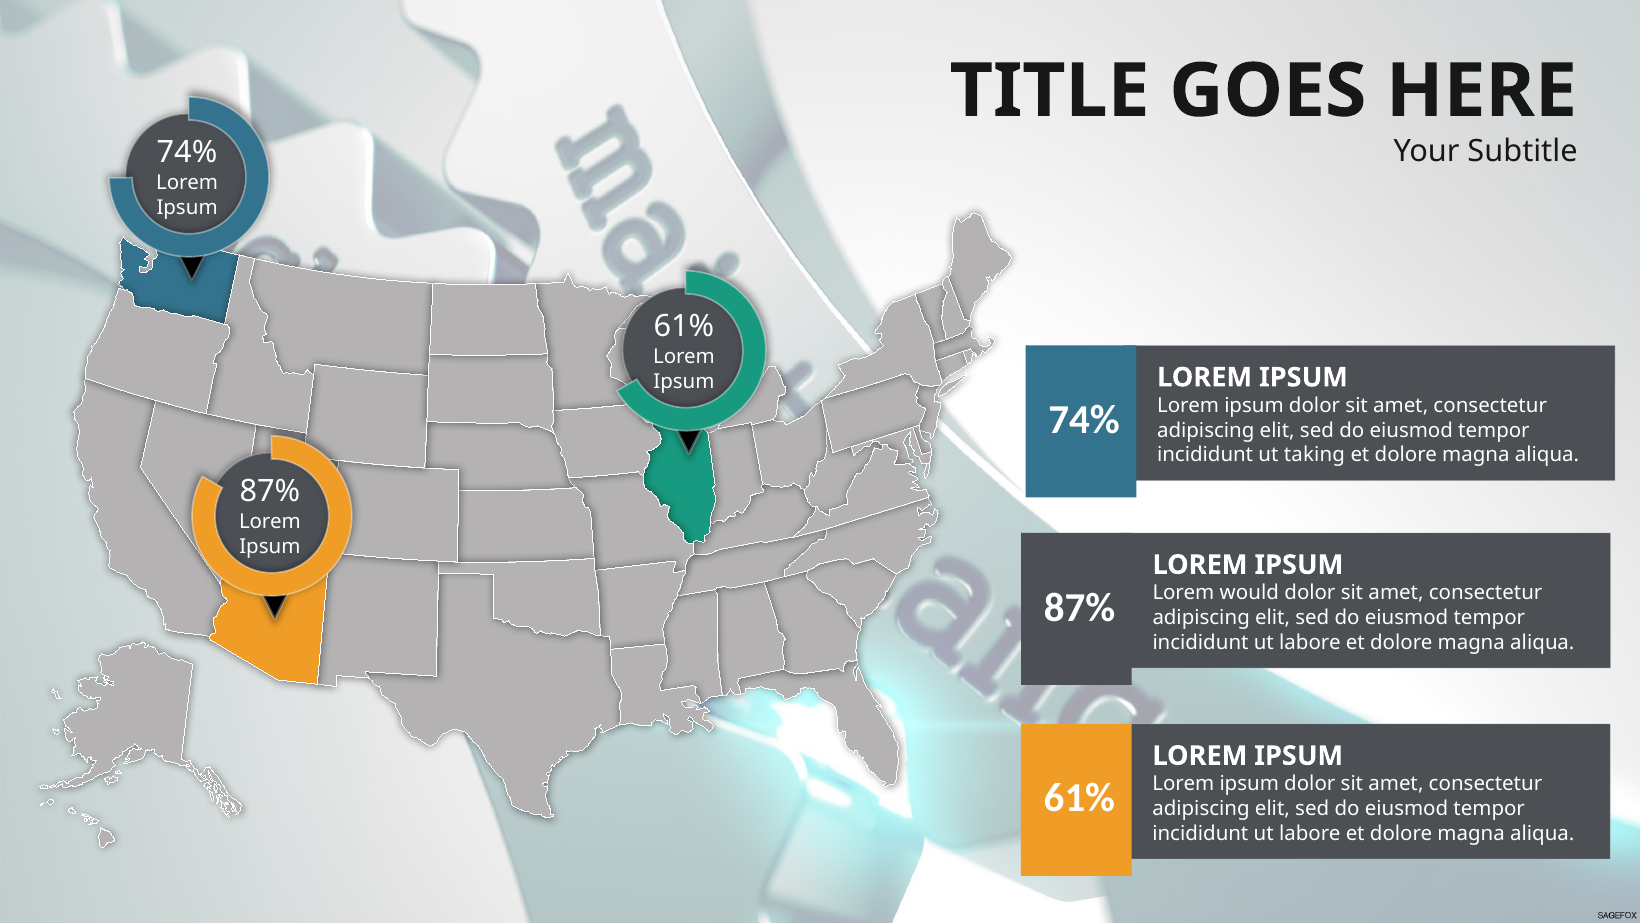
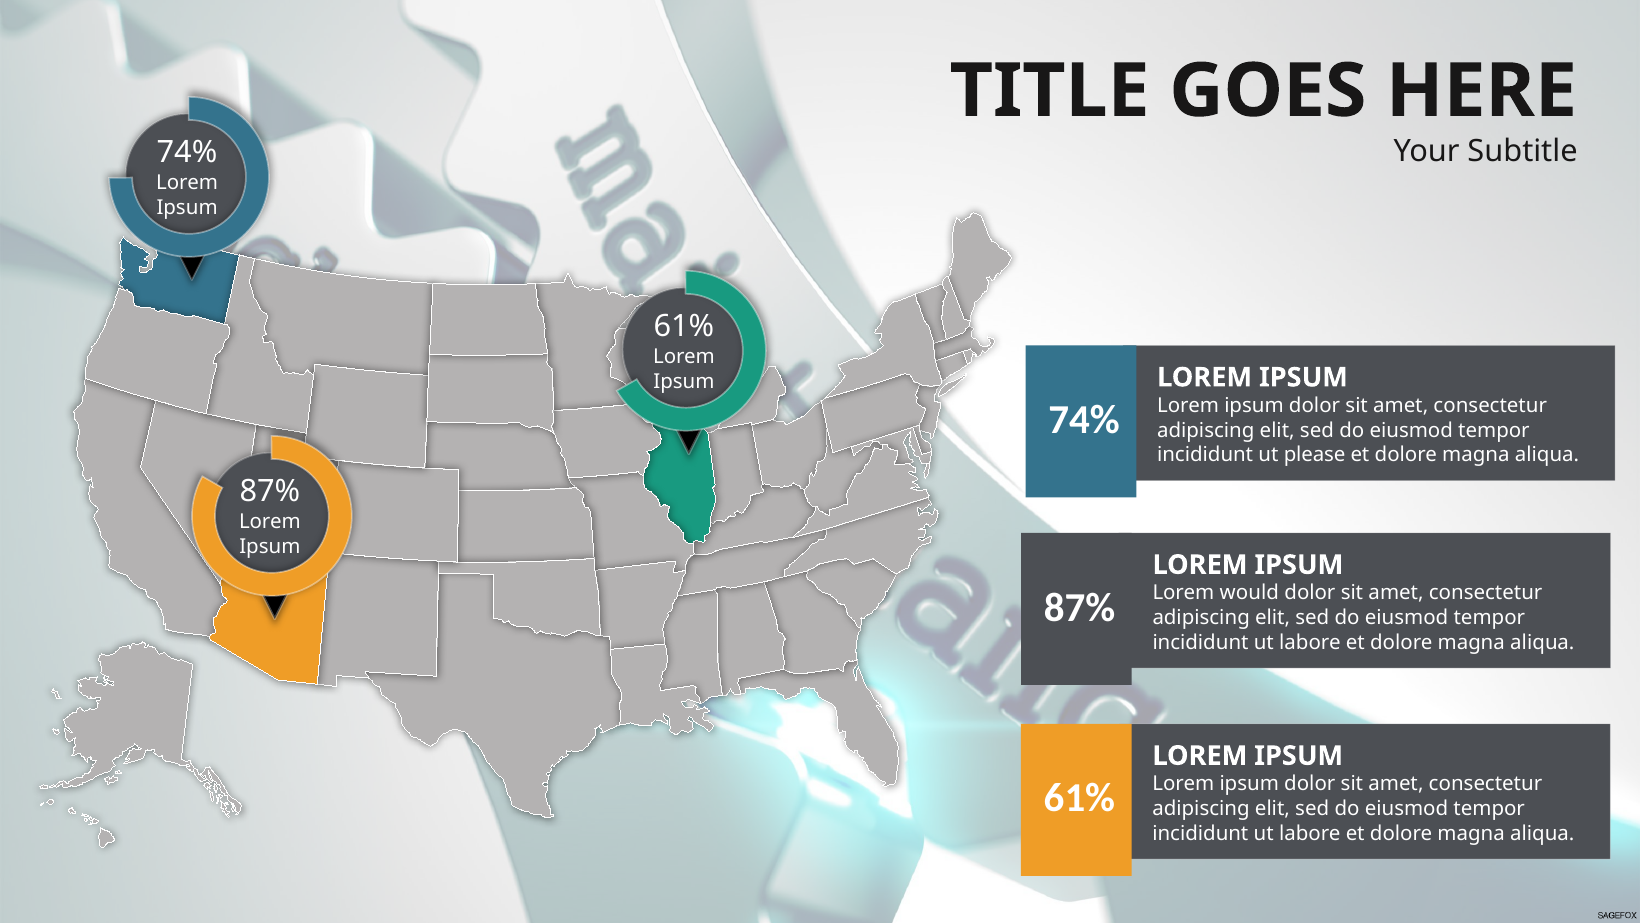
taking: taking -> please
